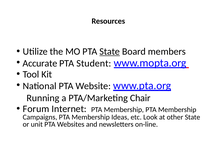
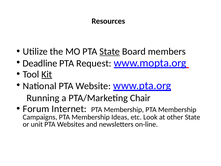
Accurate: Accurate -> Deadline
Student: Student -> Request
Kit underline: none -> present
